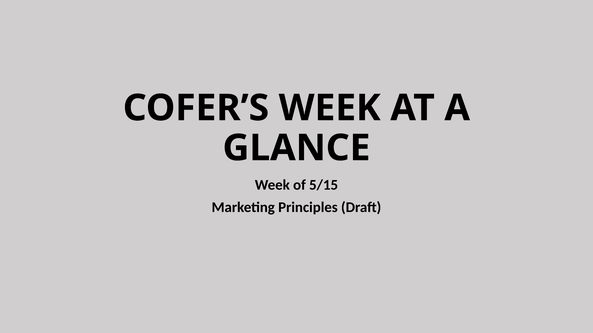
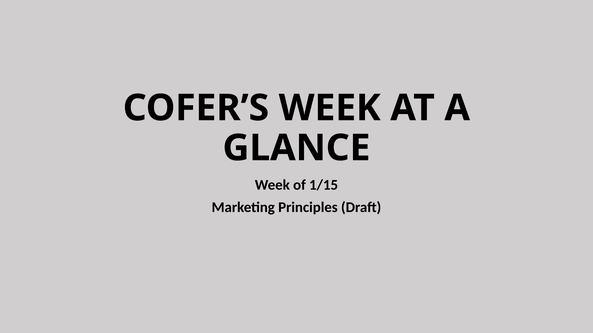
5/15: 5/15 -> 1/15
